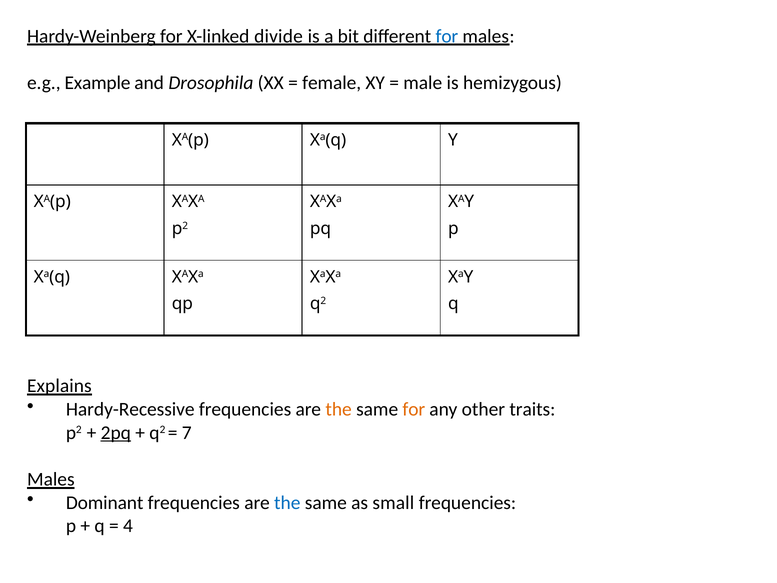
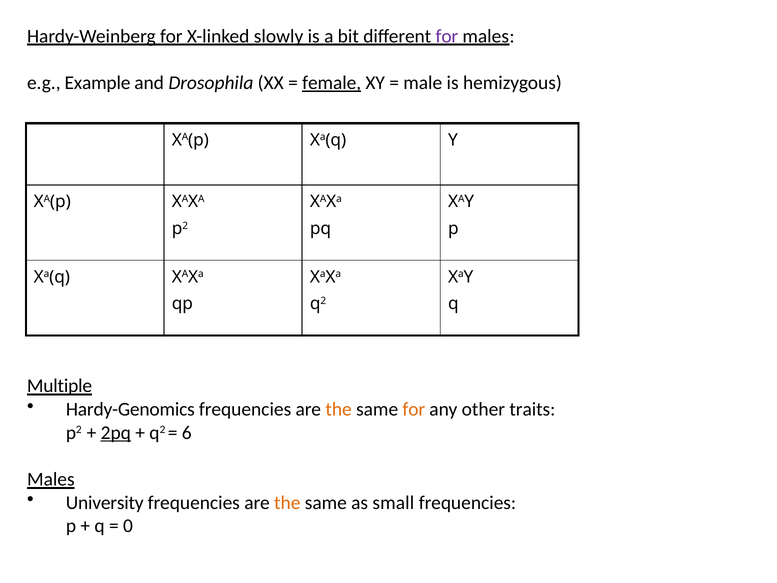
divide: divide -> slowly
for at (447, 36) colour: blue -> purple
female underline: none -> present
Explains: Explains -> Multiple
Hardy-Recessive: Hardy-Recessive -> Hardy-Genomics
7: 7 -> 6
Dominant: Dominant -> University
the at (287, 502) colour: blue -> orange
4: 4 -> 0
